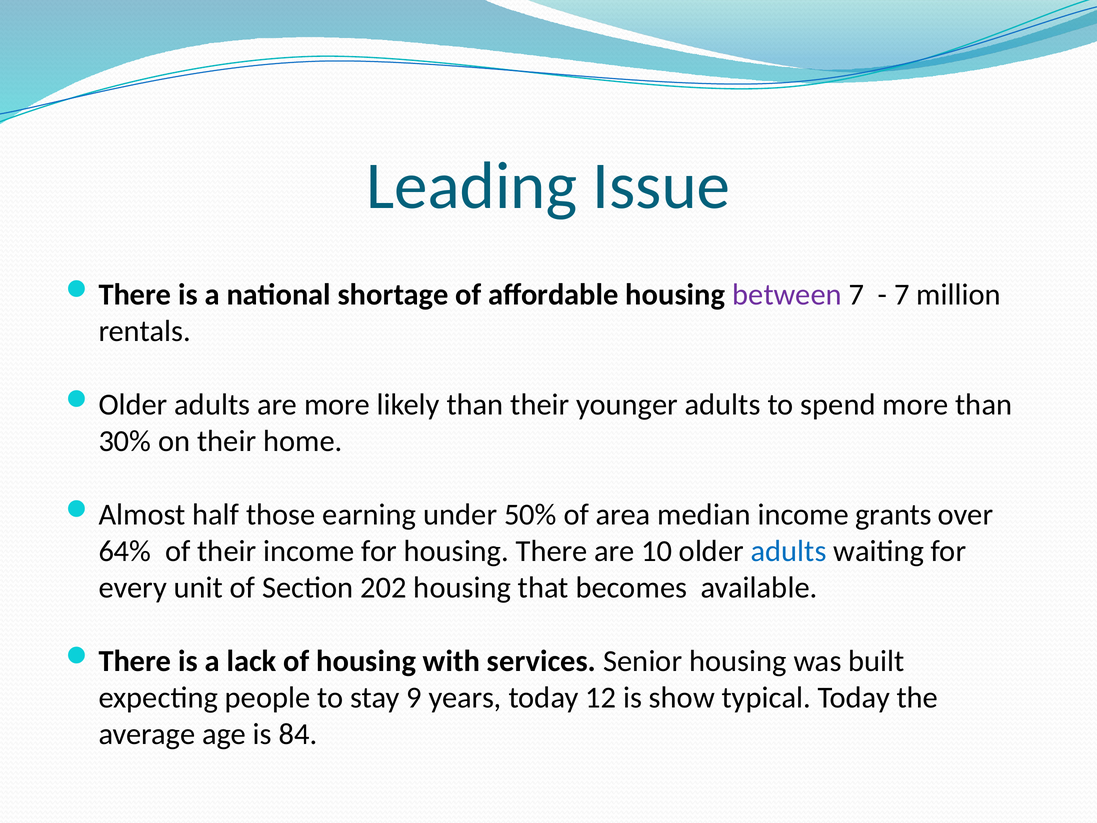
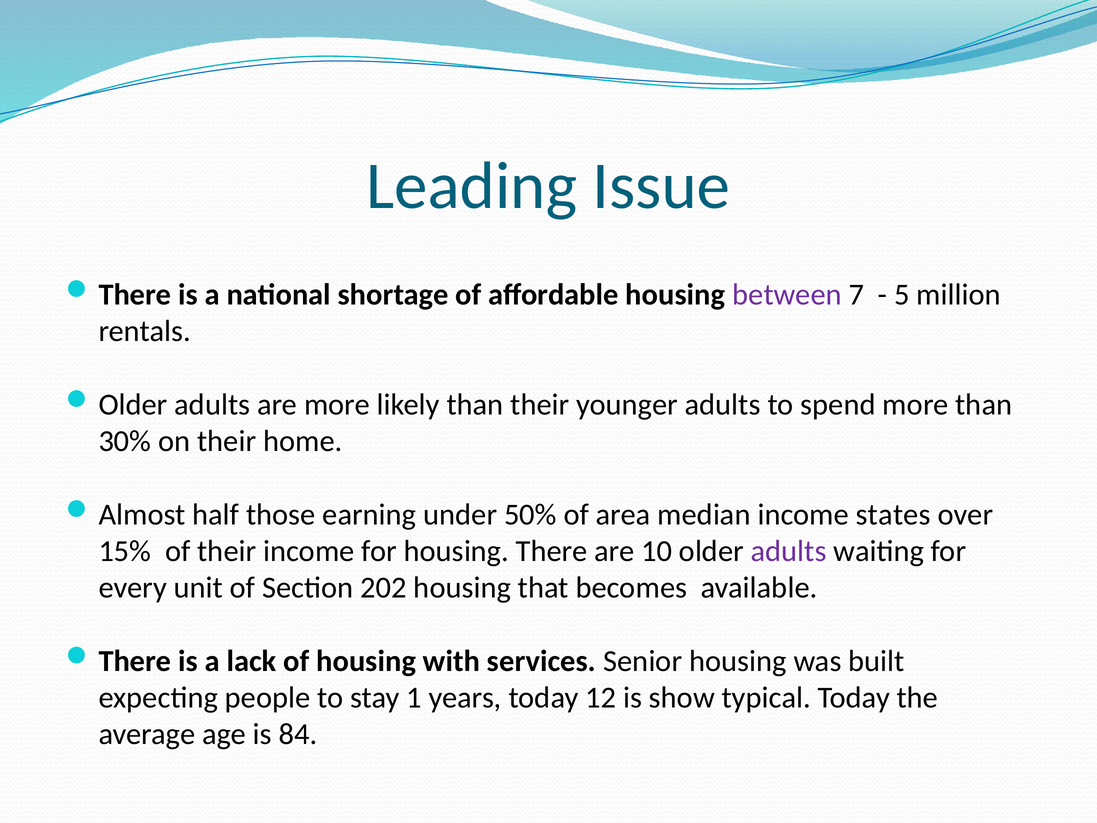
7 at (902, 295): 7 -> 5
grants: grants -> states
64%: 64% -> 15%
adults at (789, 551) colour: blue -> purple
9: 9 -> 1
